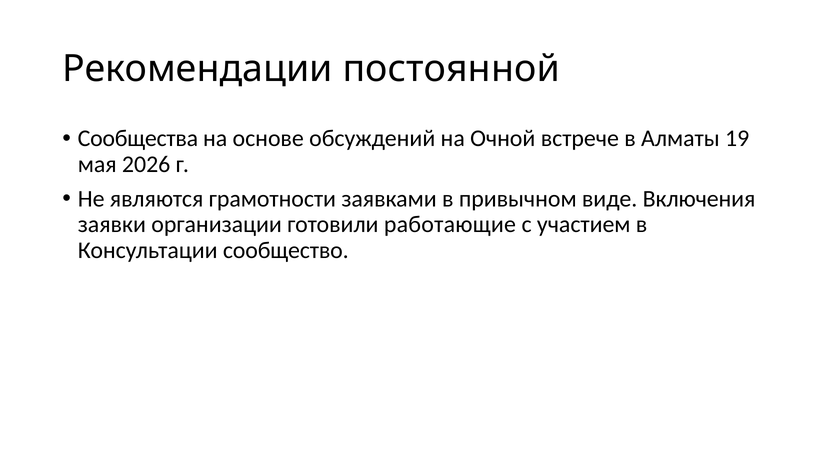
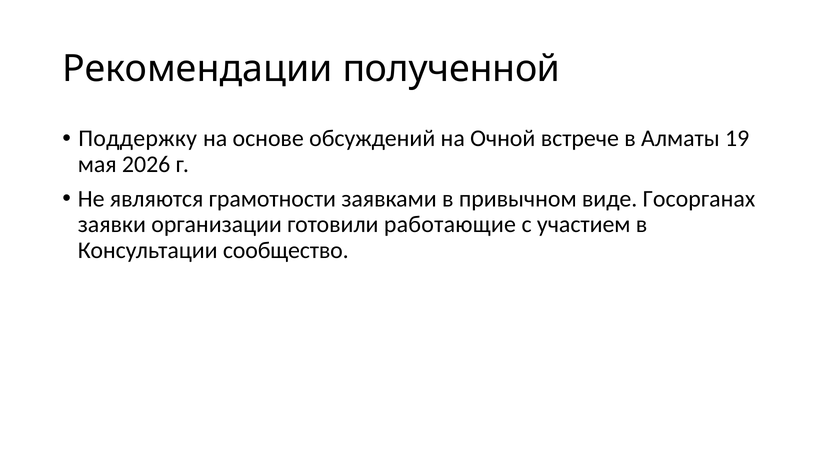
постоянной: постоянной -> полученной
Сообщества: Сообщества -> Поддержку
Включения: Включения -> Госорганах
